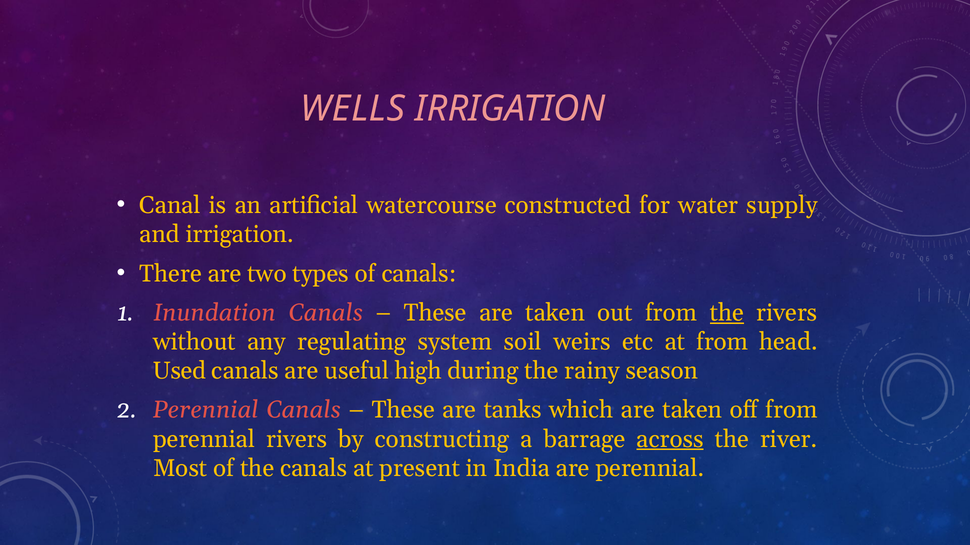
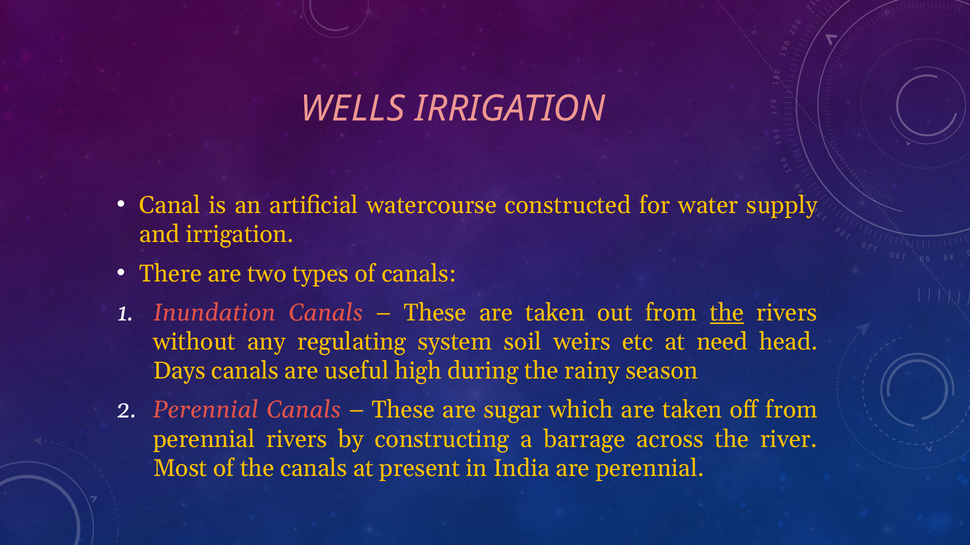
at from: from -> need
Used: Used -> Days
tanks: tanks -> sugar
across underline: present -> none
